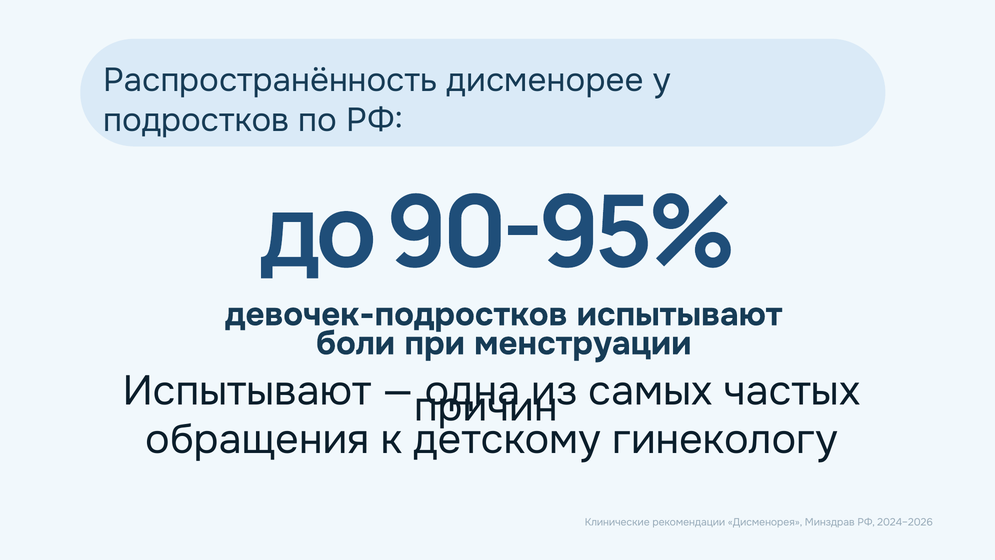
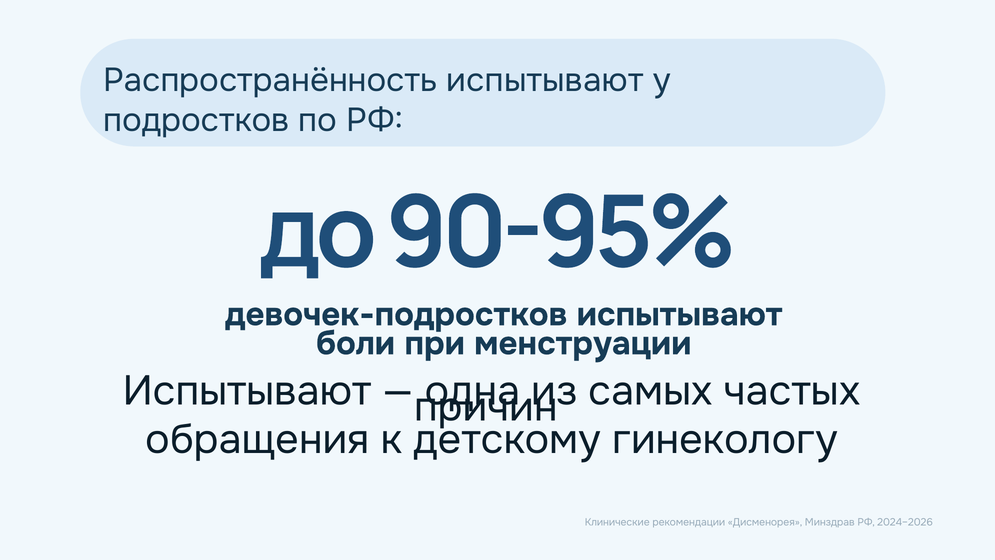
Распространённость дисменорее: дисменорее -> испытывают
